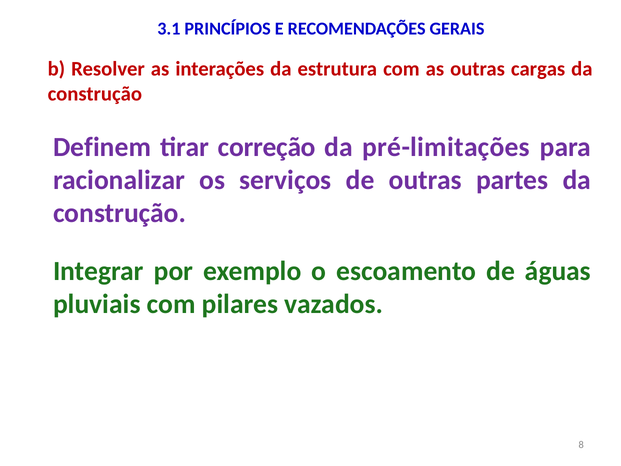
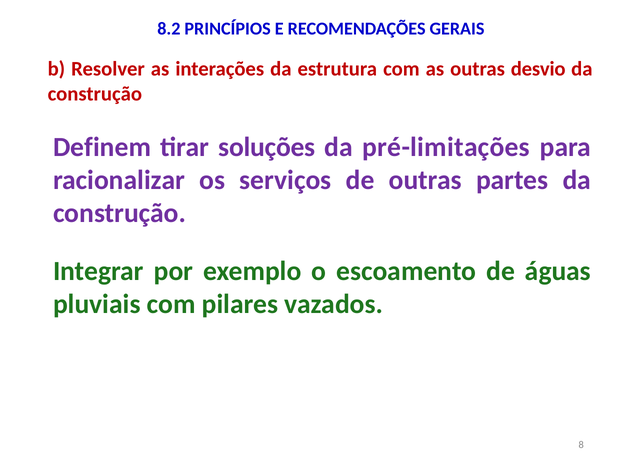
3.1: 3.1 -> 8.2
cargas: cargas -> desvio
correção: correção -> soluções
